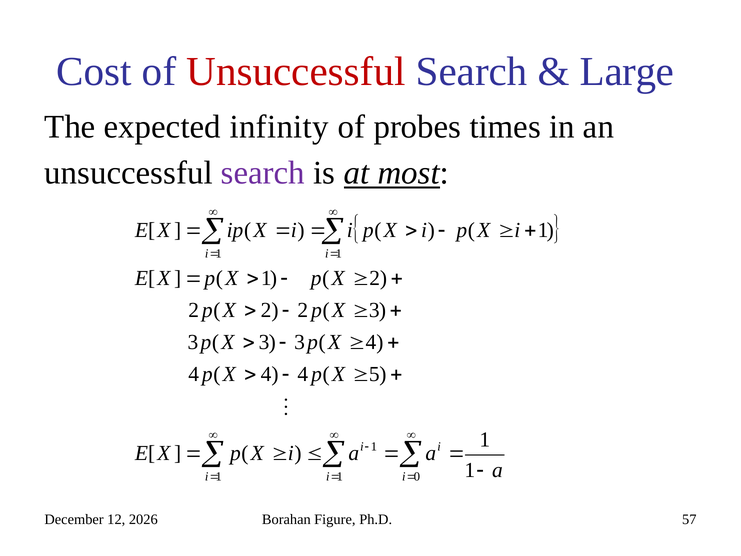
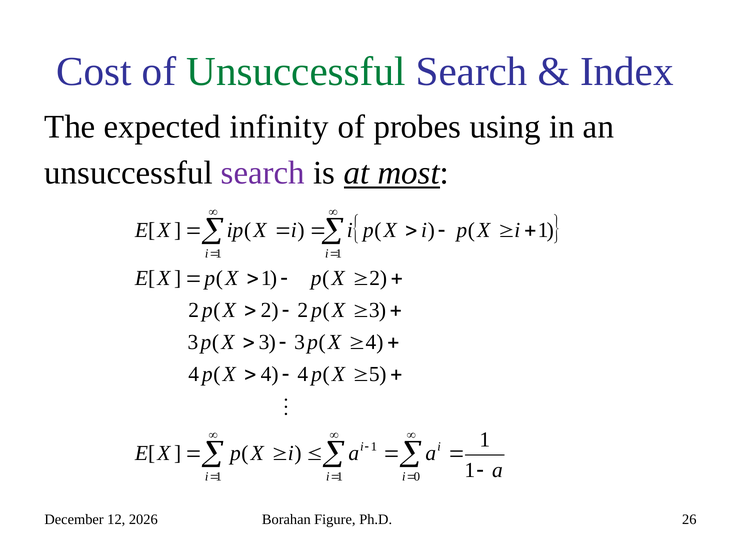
Unsuccessful at (296, 71) colour: red -> green
Large: Large -> Index
times: times -> using
57: 57 -> 26
